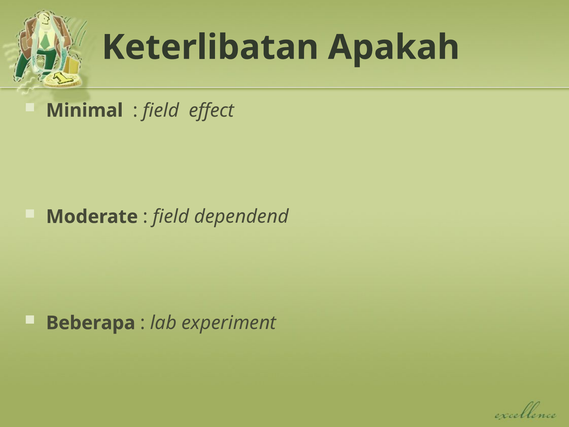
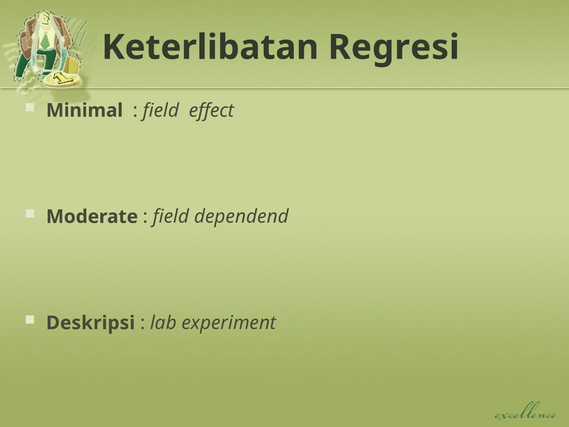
Apakah: Apakah -> Regresi
Beberapa: Beberapa -> Deskripsi
